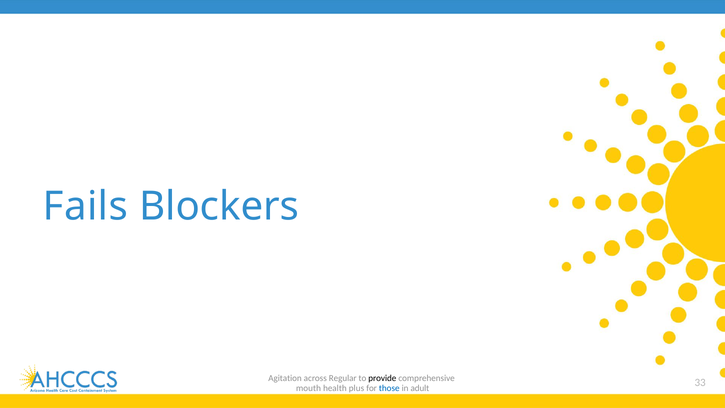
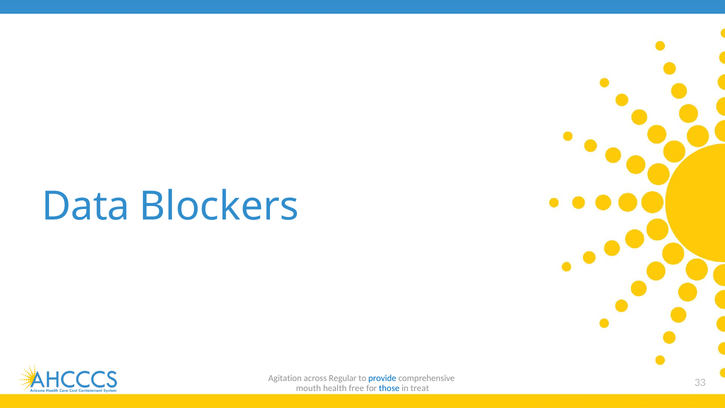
Fails: Fails -> Data
provide colour: black -> blue
plus: plus -> free
adult: adult -> treat
